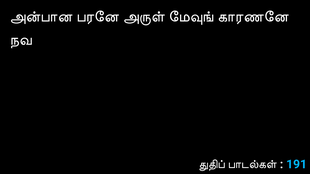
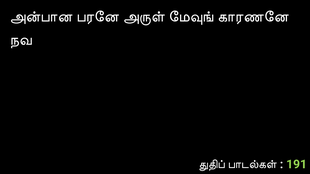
191 colour: light blue -> light green
